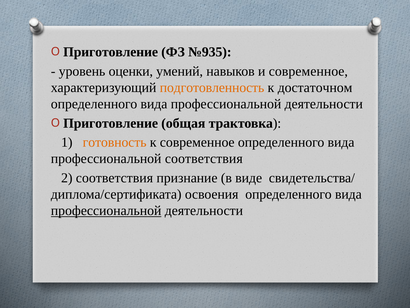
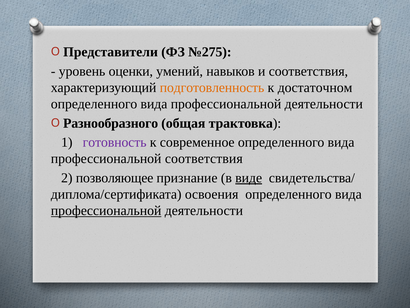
Приготовление at (111, 52): Приготовление -> Представители
№935: №935 -> №275
и современное: современное -> соответствия
Приготовление at (111, 123): Приготовление -> Разнообразного
готовность colour: orange -> purple
2 соответствия: соответствия -> позволяющее
виде underline: none -> present
